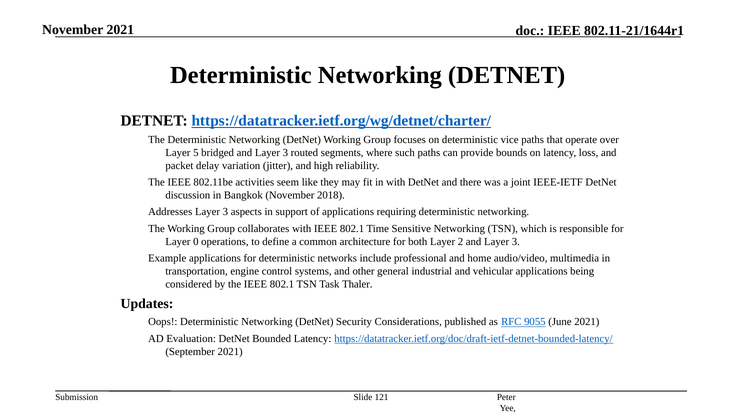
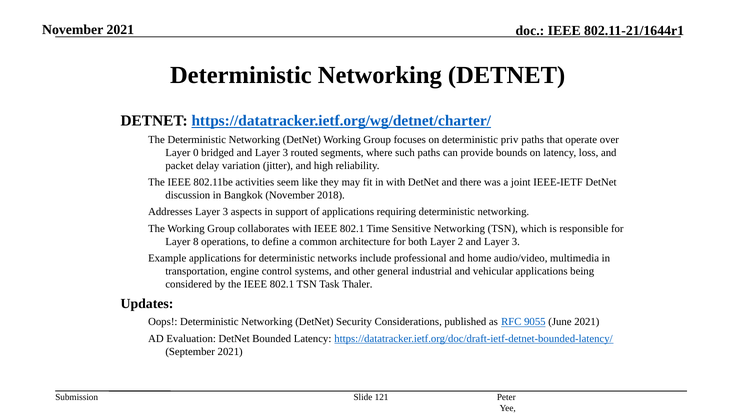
vice: vice -> priv
5: 5 -> 0
0: 0 -> 8
